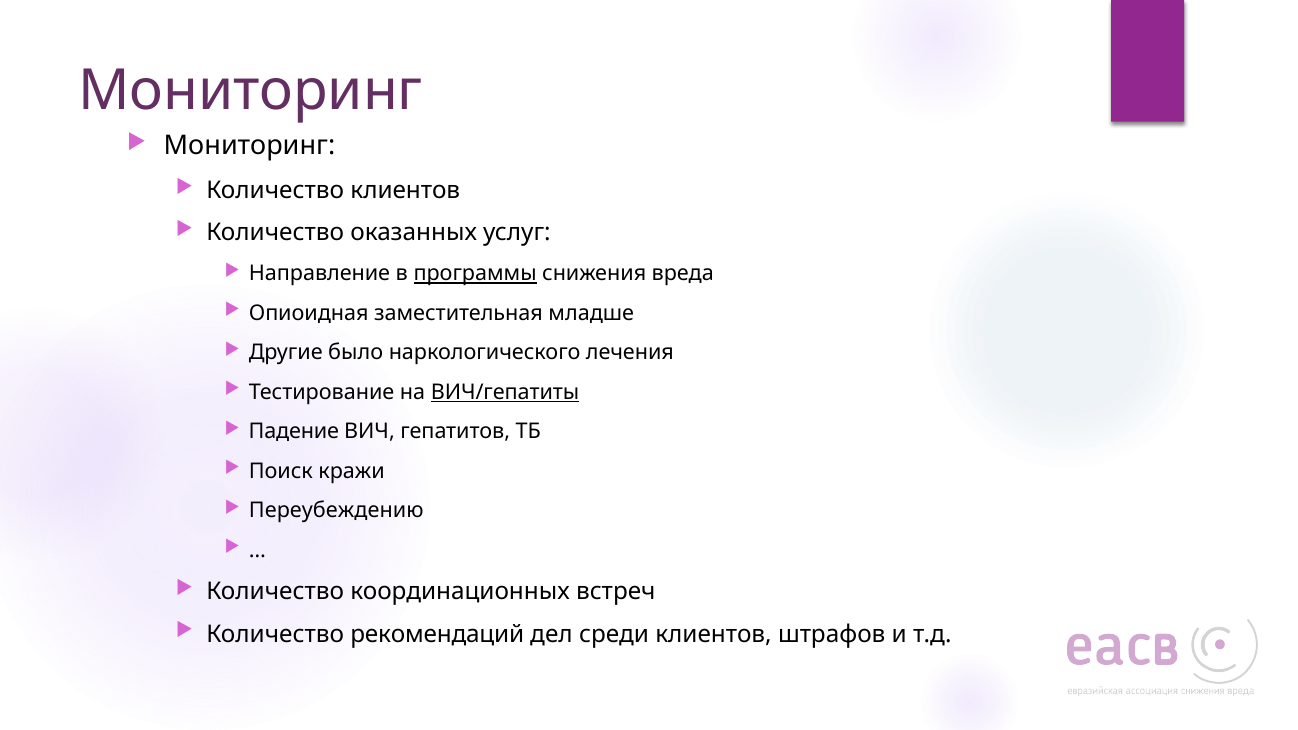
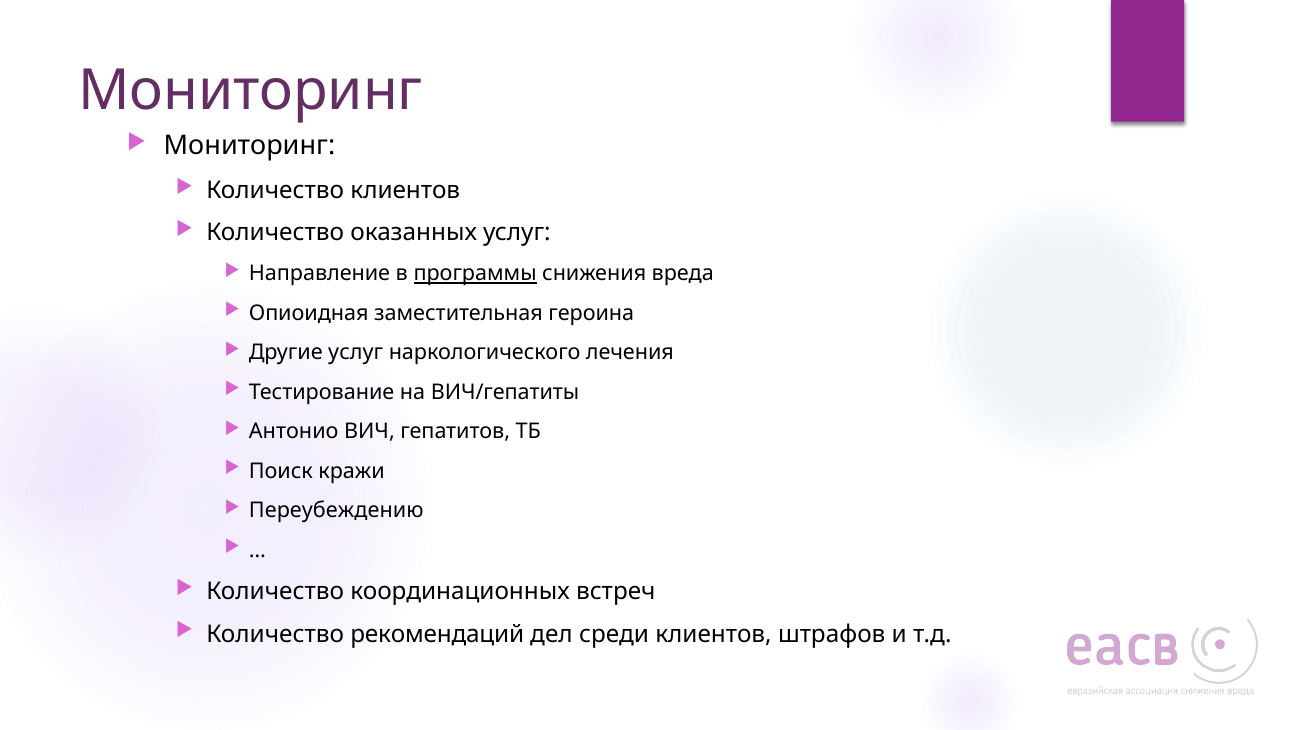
младше: младше -> героина
Другие было: было -> услуг
ВИЧ/гепатиты underline: present -> none
Падение: Падение -> Антонио
